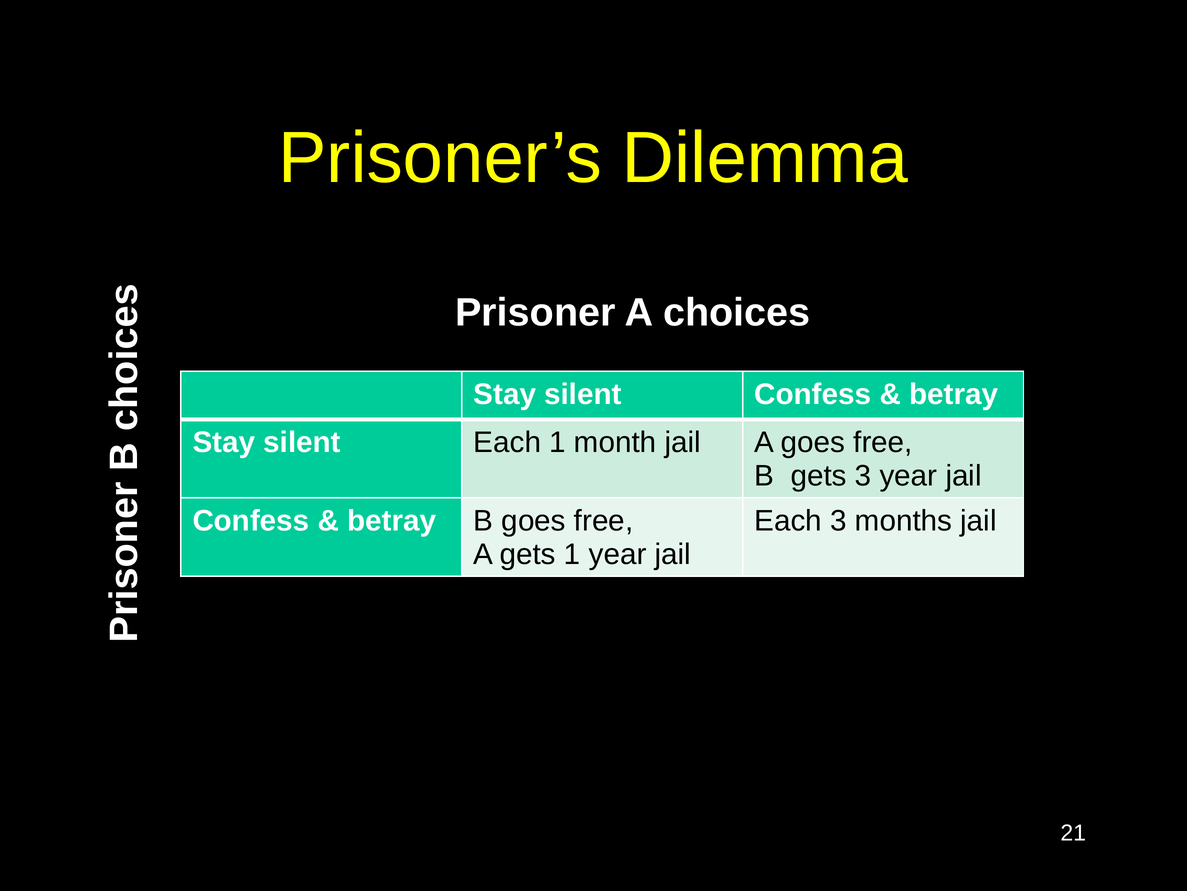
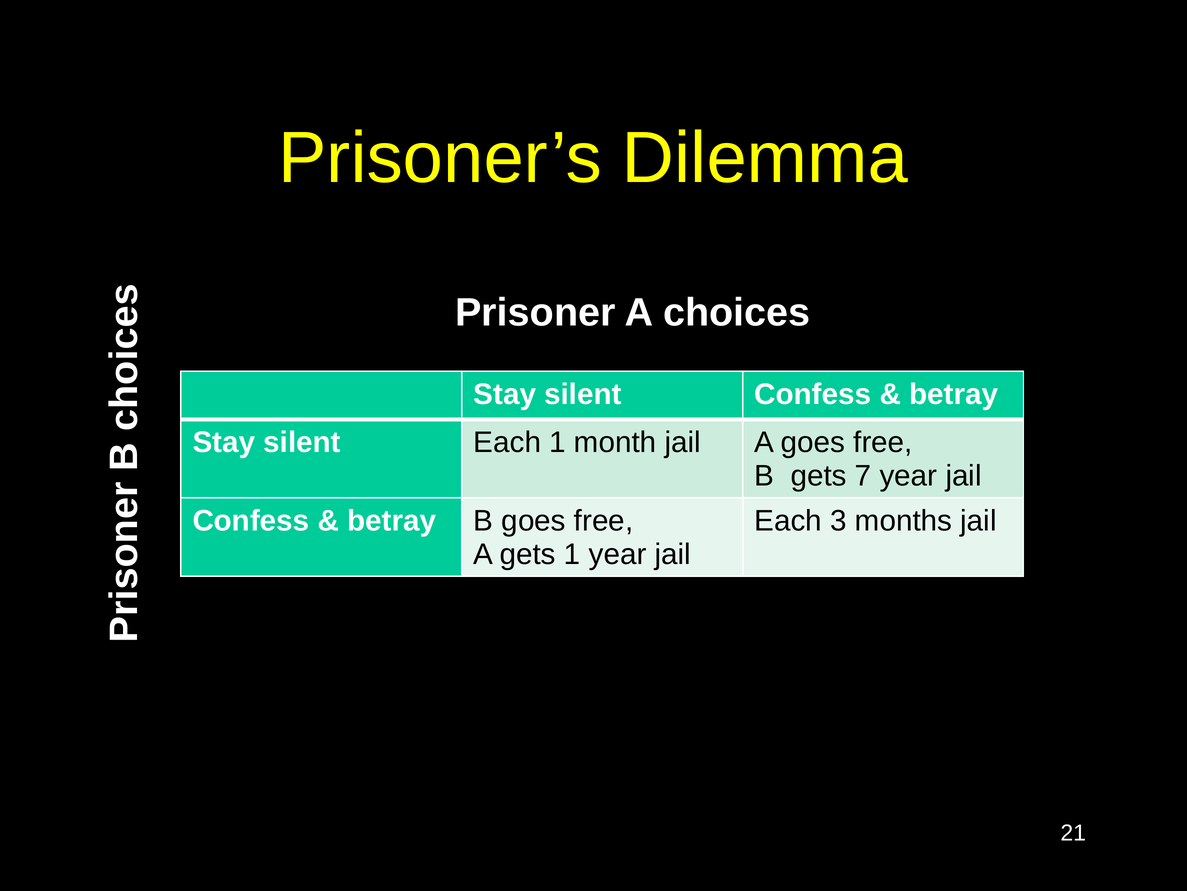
gets 3: 3 -> 7
